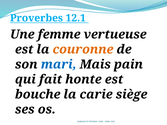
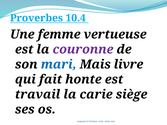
12.1: 12.1 -> 10.4
couronne colour: orange -> purple
pain: pain -> livre
bouche: bouche -> travail
